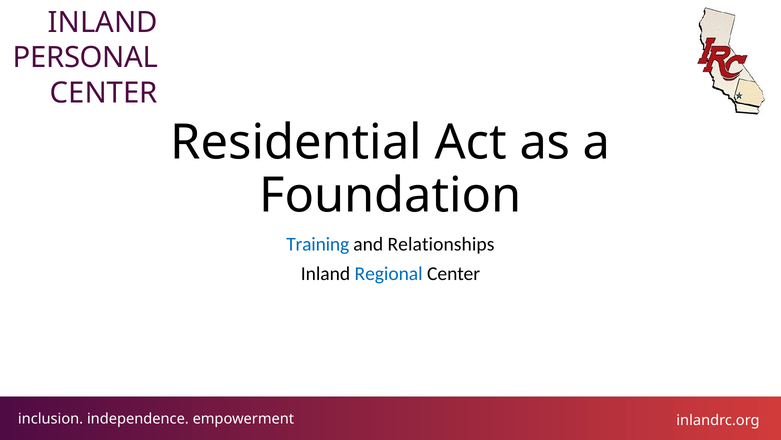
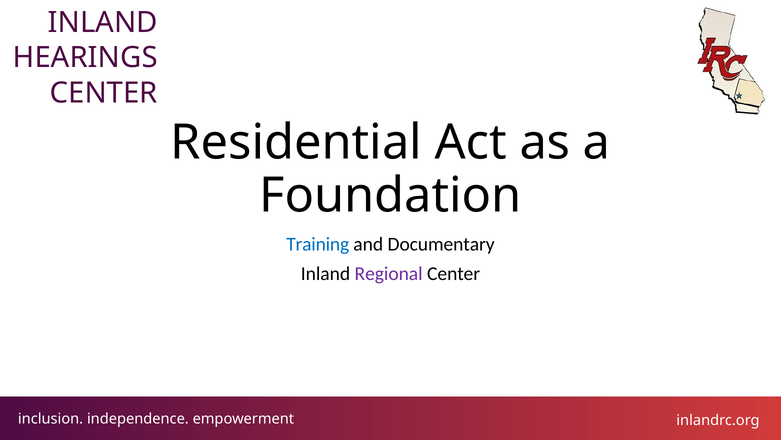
PERSONAL: PERSONAL -> HEARINGS
Relationships: Relationships -> Documentary
Regional colour: blue -> purple
